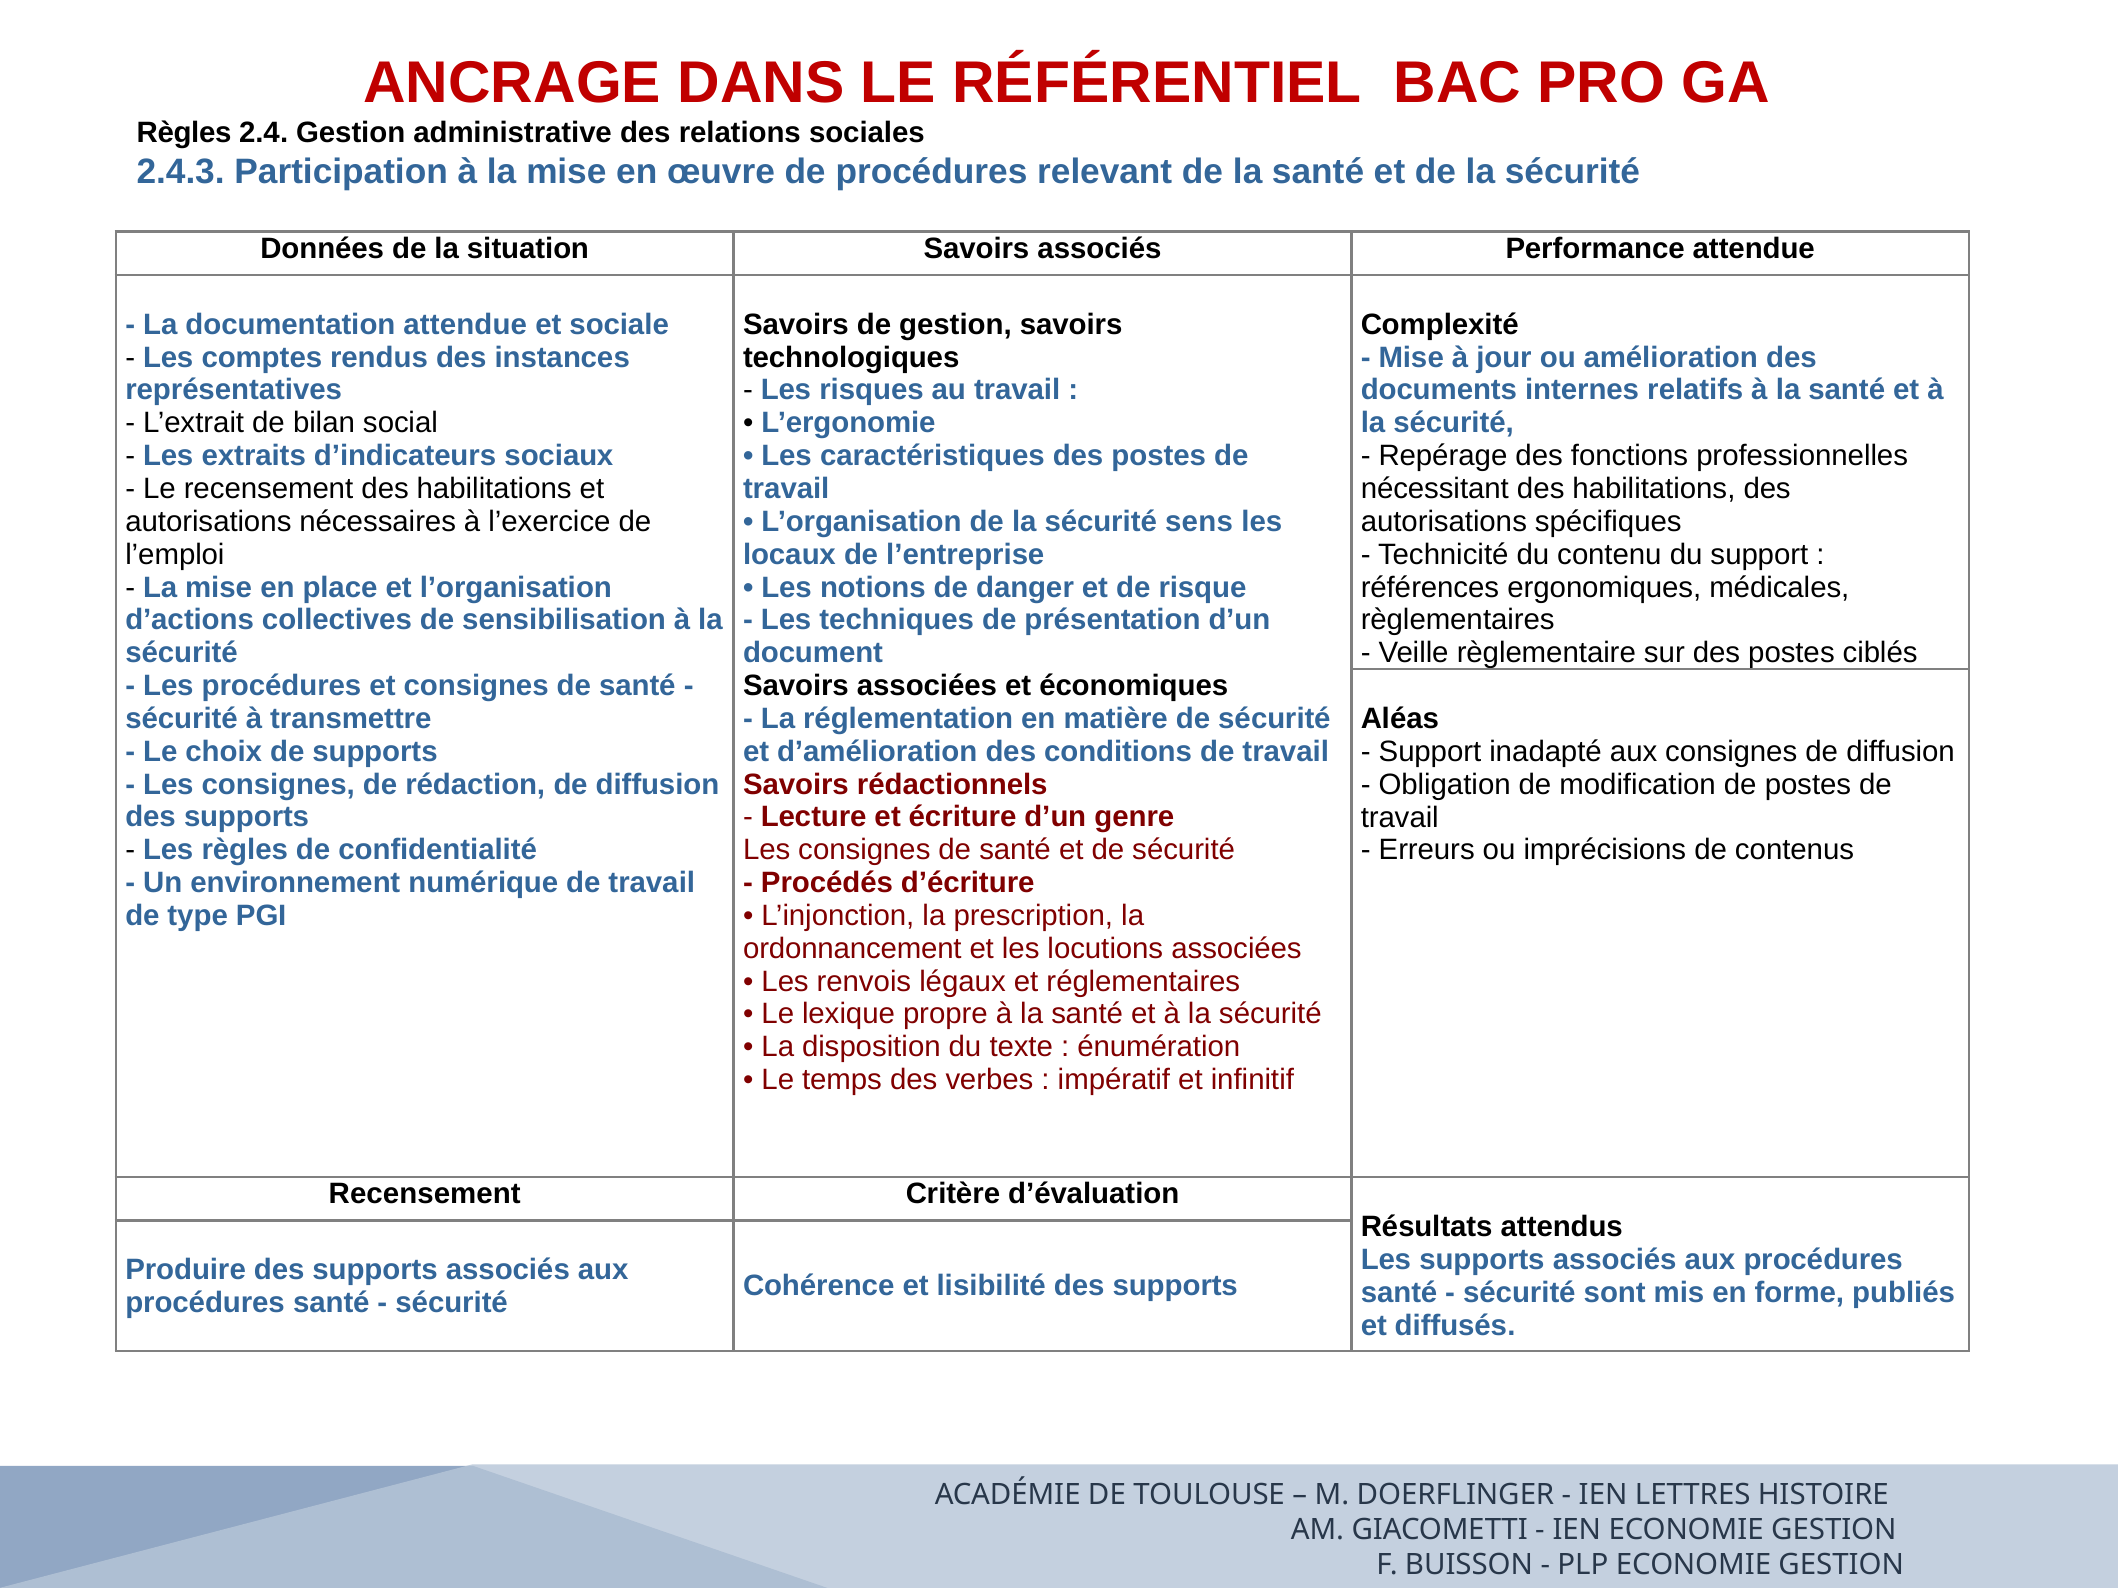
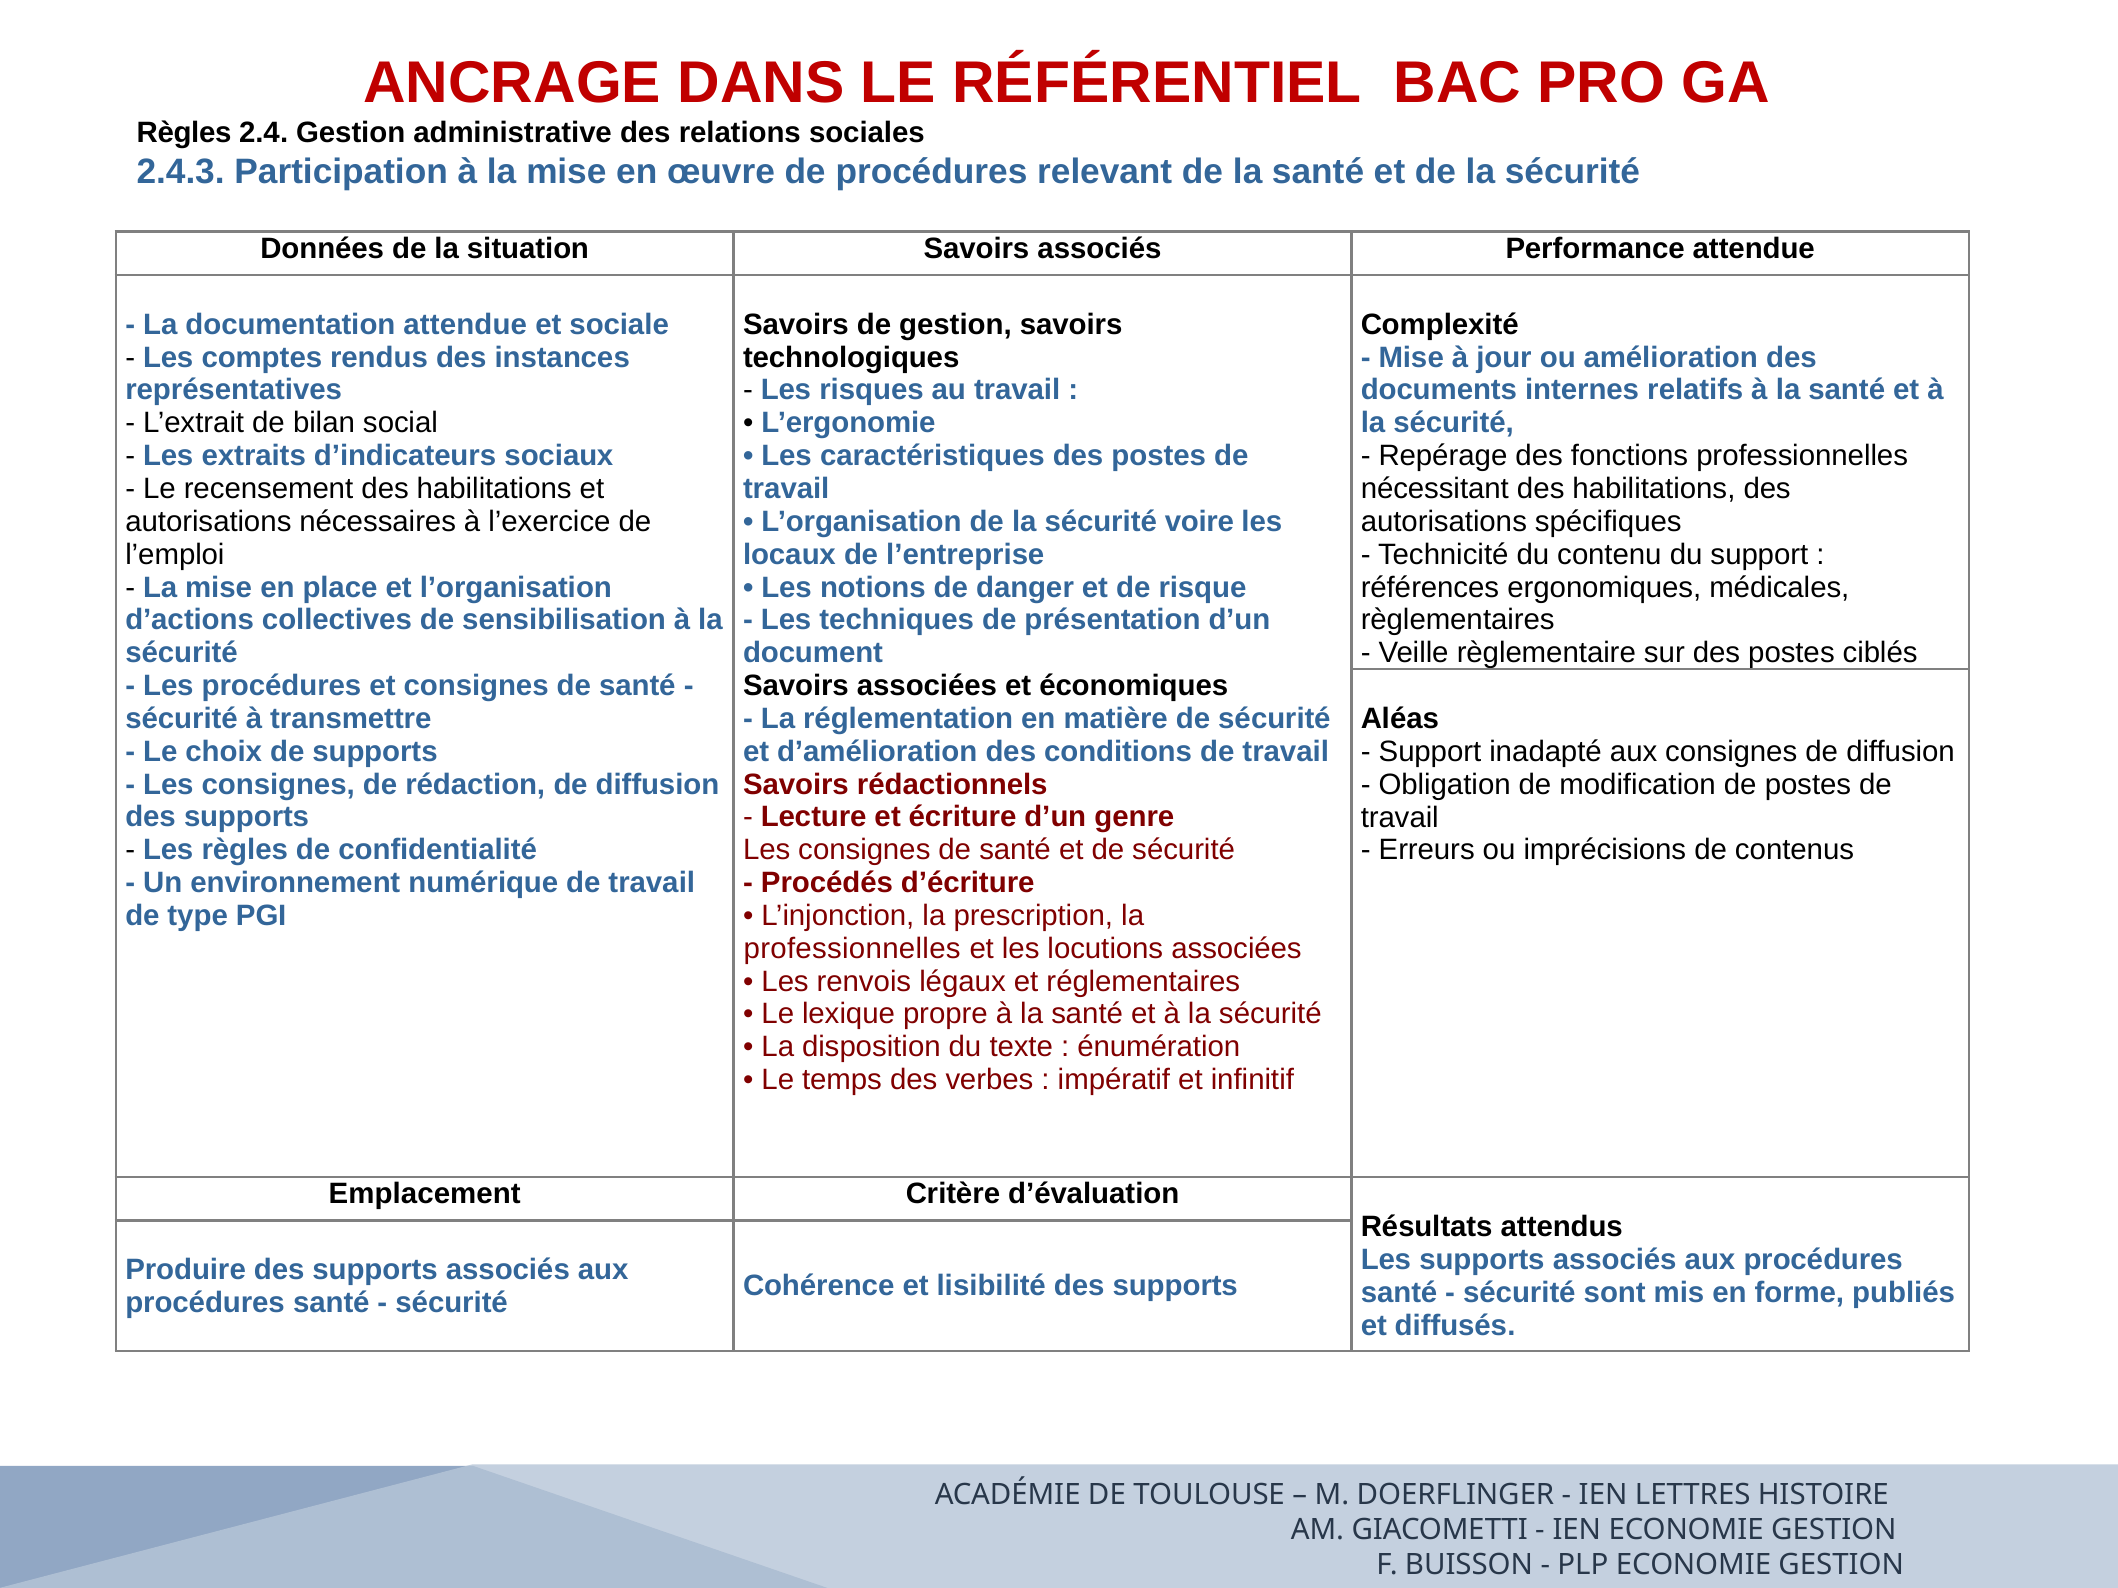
sens: sens -> voire
ordonnancement at (852, 949): ordonnancement -> professionnelles
Recensement at (425, 1194): Recensement -> Emplacement
